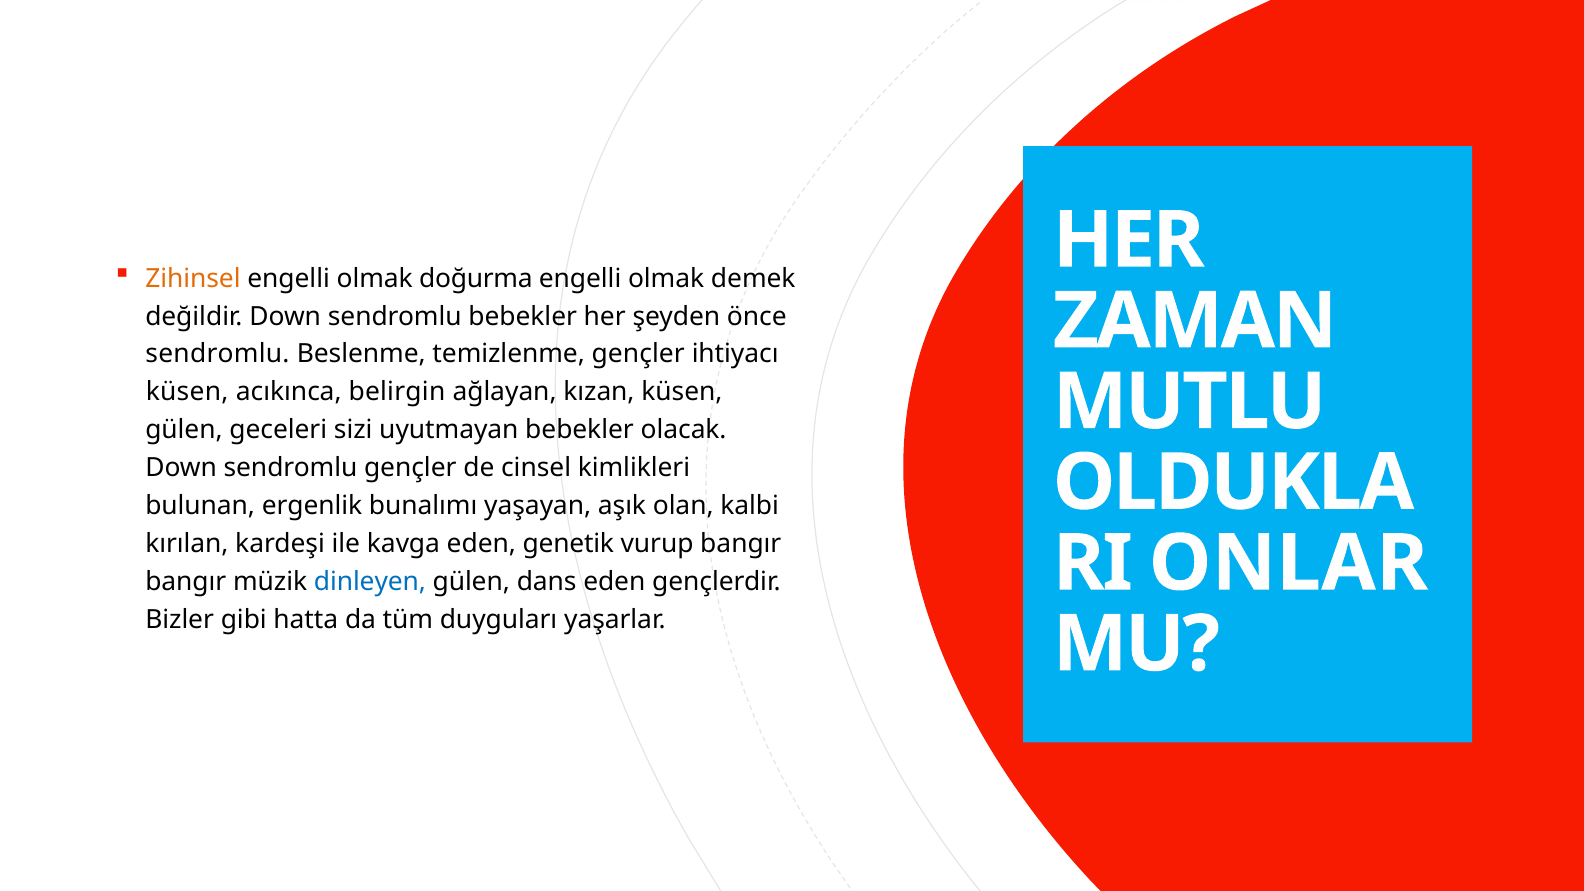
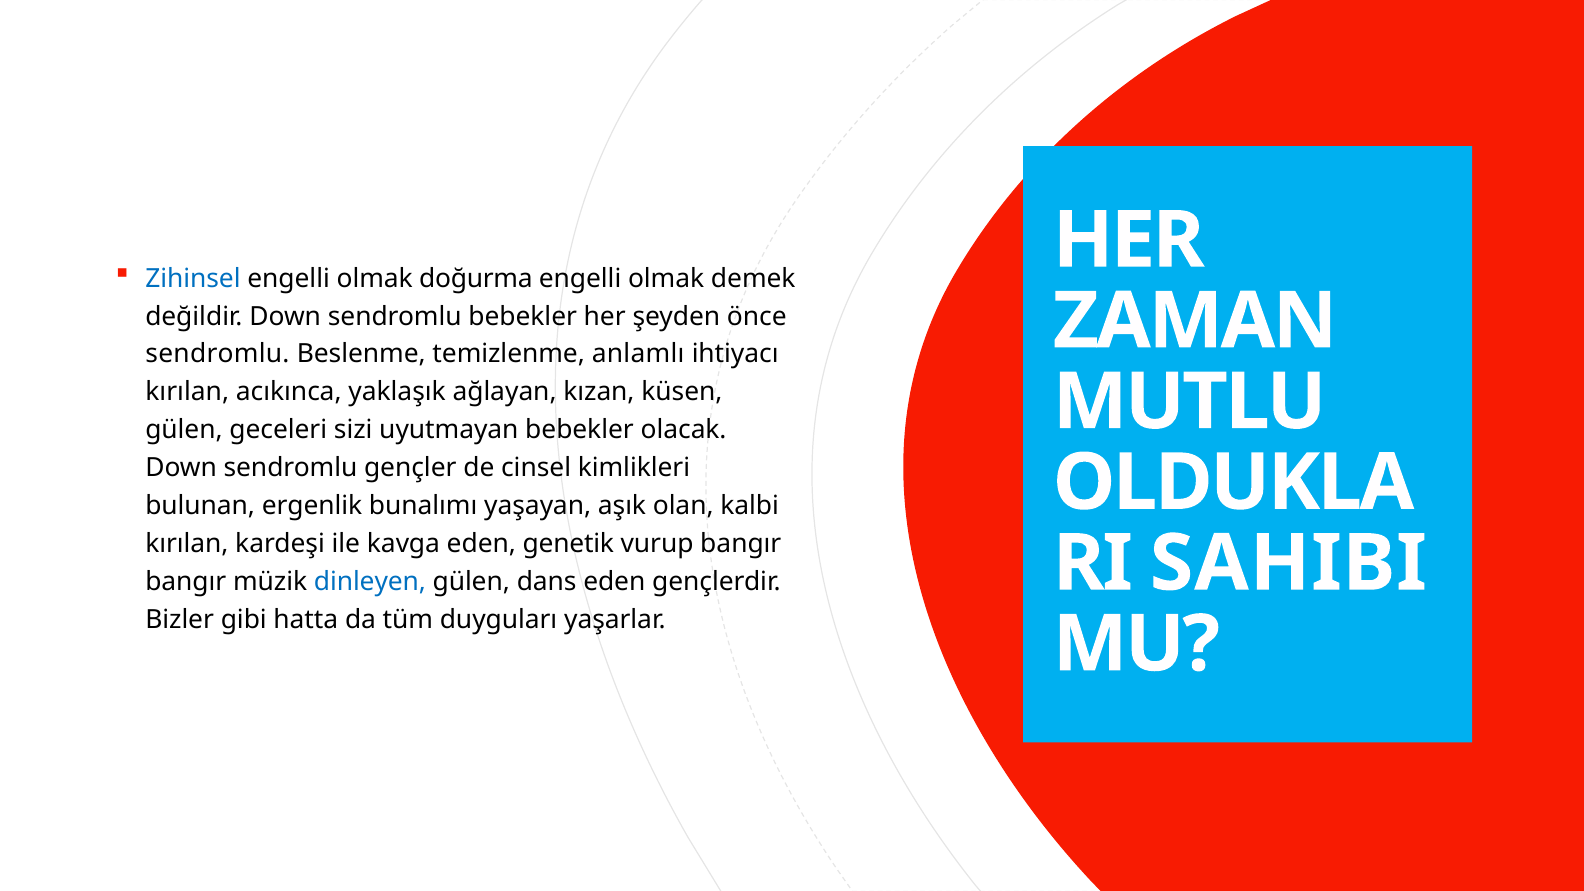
Zihinsel colour: orange -> blue
temizlenme gençler: gençler -> anlamlı
küsen at (187, 392): küsen -> kırılan
belirgin: belirgin -> yaklaşık
ONLAR: ONLAR -> SAHIBI
